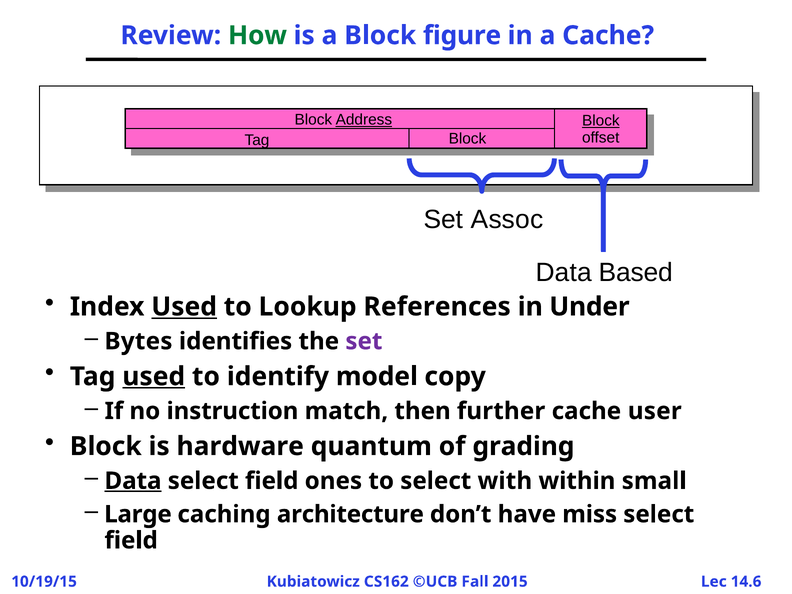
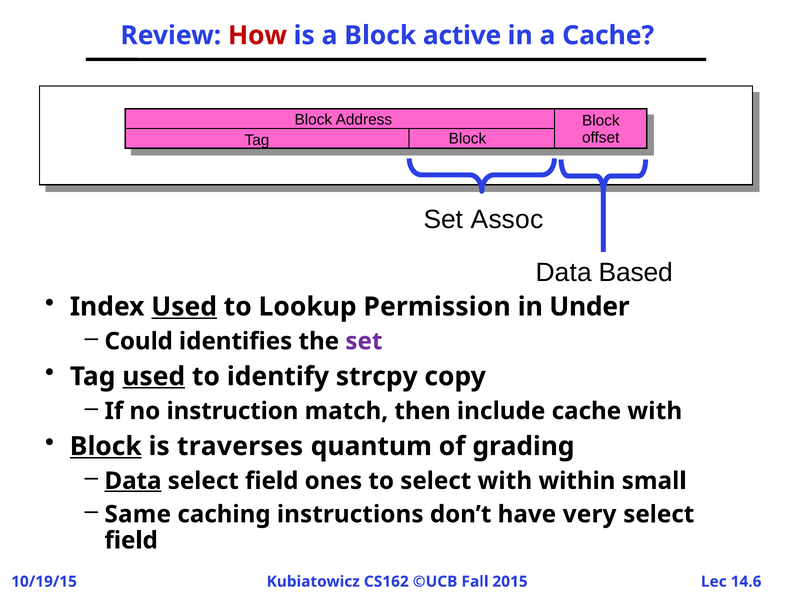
How colour: green -> red
figure: figure -> active
Address underline: present -> none
Block at (601, 121) underline: present -> none
References: References -> Permission
Bytes: Bytes -> Could
model: model -> strcpy
further: further -> include
cache user: user -> with
Block at (106, 446) underline: none -> present
hardware: hardware -> traverses
Large: Large -> Same
architecture: architecture -> instructions
miss: miss -> very
